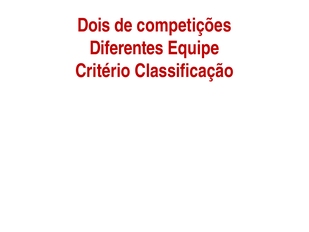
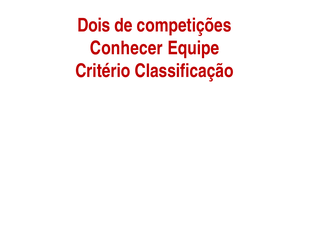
Diferentes: Diferentes -> Conhecer
